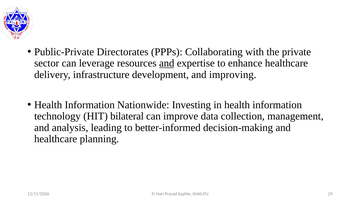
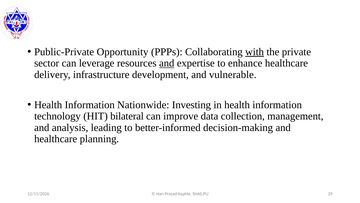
Directorates: Directorates -> Opportunity
with underline: none -> present
improving: improving -> vulnerable
